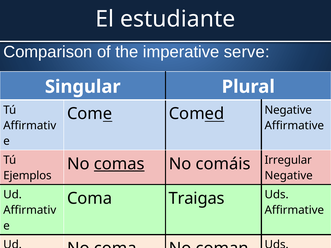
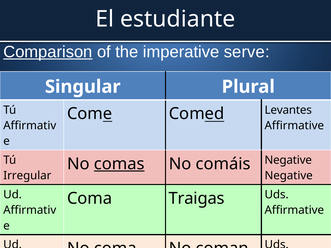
Comparison underline: none -> present
Comed Negative: Negative -> Levantes
comáis Irregular: Irregular -> Negative
Ejemplos: Ejemplos -> Irregular
